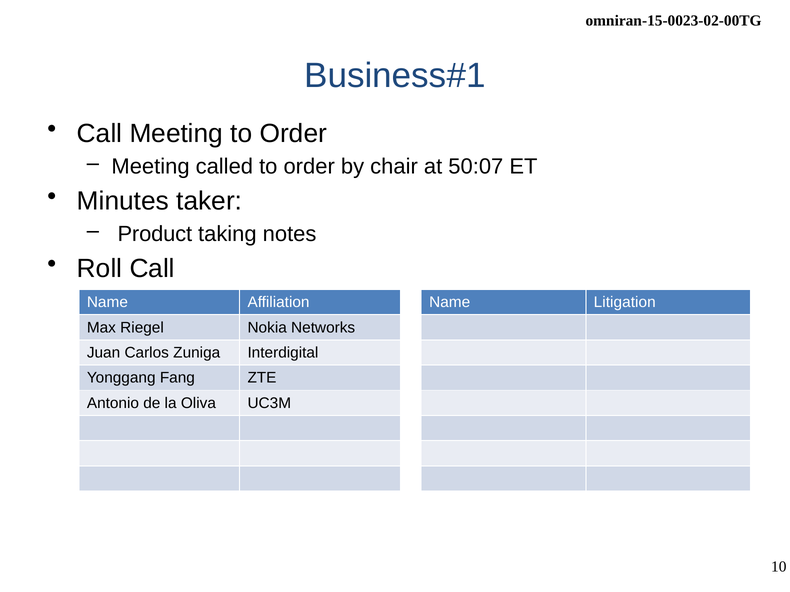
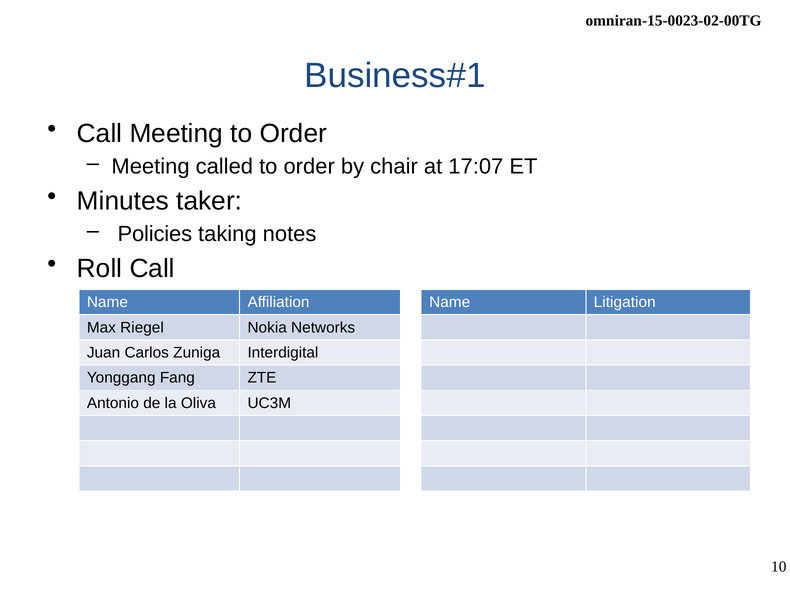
50:07: 50:07 -> 17:07
Product: Product -> Policies
